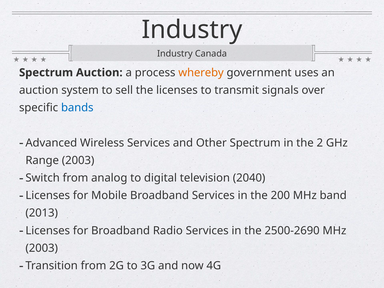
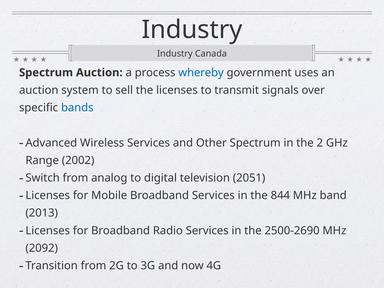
whereby colour: orange -> blue
Range 2003: 2003 -> 2002
2040: 2040 -> 2051
200: 200 -> 844
2003 at (42, 248): 2003 -> 2092
